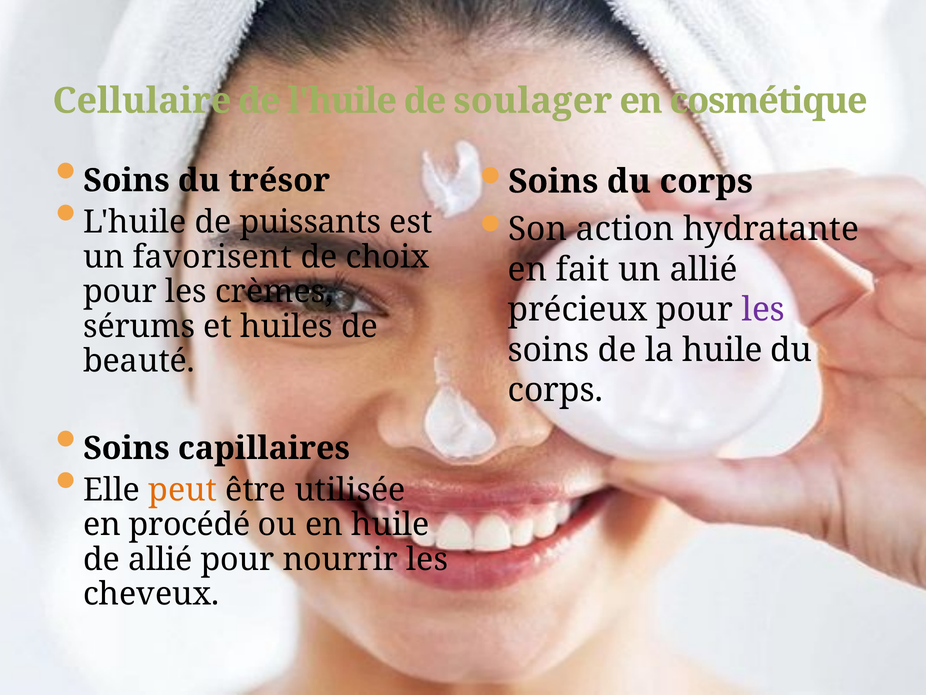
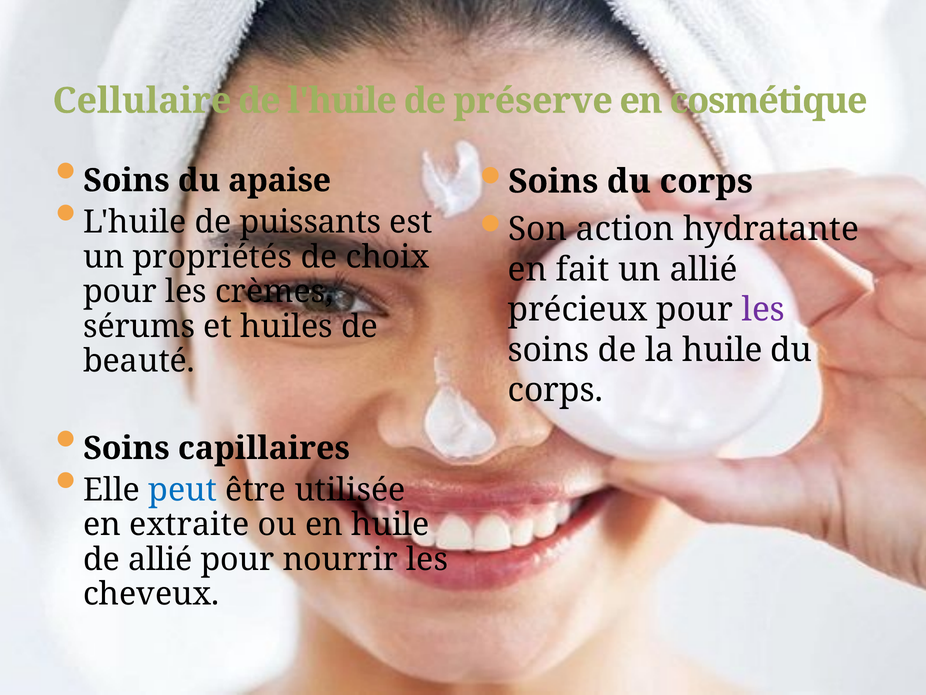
soulager: soulager -> préserve
trésor: trésor -> apaise
favorisent: favorisent -> propriétés
peut colour: orange -> blue
procédé: procédé -> extraite
